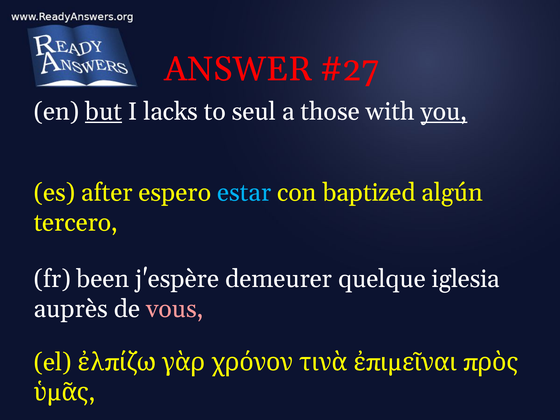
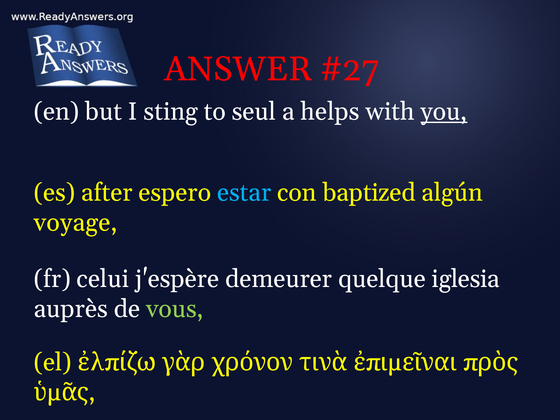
but underline: present -> none
lacks: lacks -> sting
those: those -> helps
tercero: tercero -> voyage
been: been -> celui
vous colour: pink -> light green
